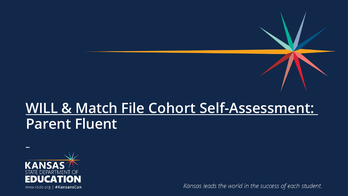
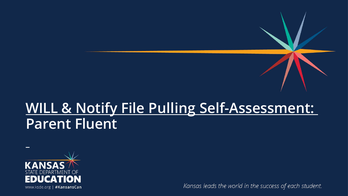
Match: Match -> Notify
Cohort: Cohort -> Pulling
